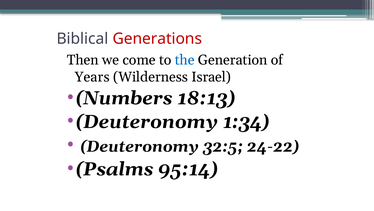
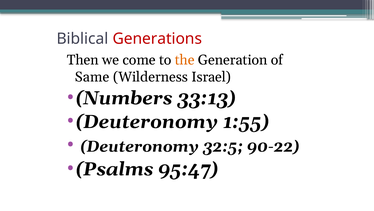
the colour: blue -> orange
Years: Years -> Same
18:13: 18:13 -> 33:13
1:34: 1:34 -> 1:55
24-22: 24-22 -> 90-22
95:14: 95:14 -> 95:47
